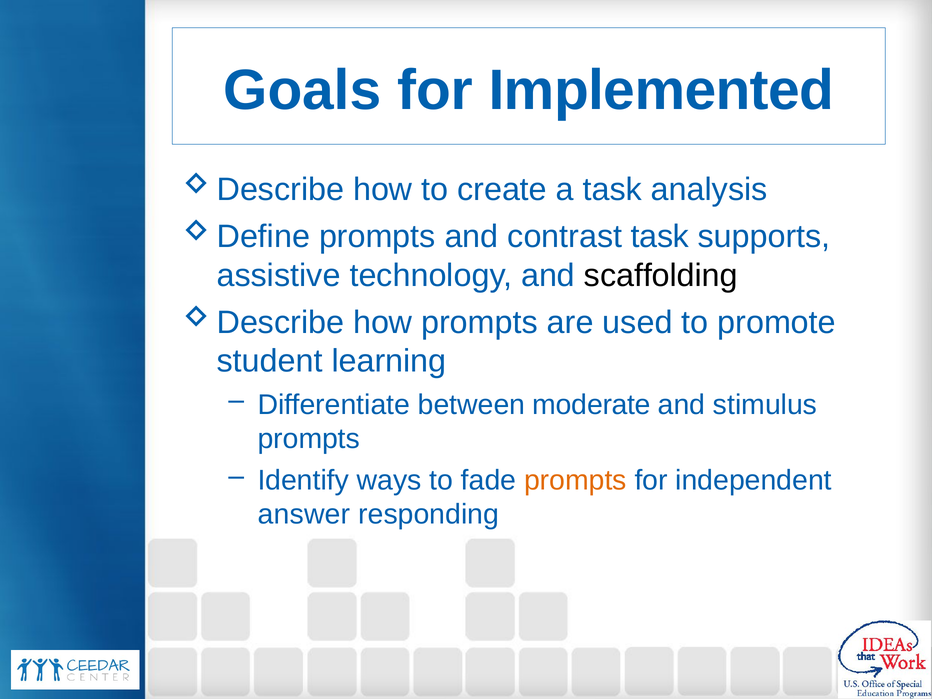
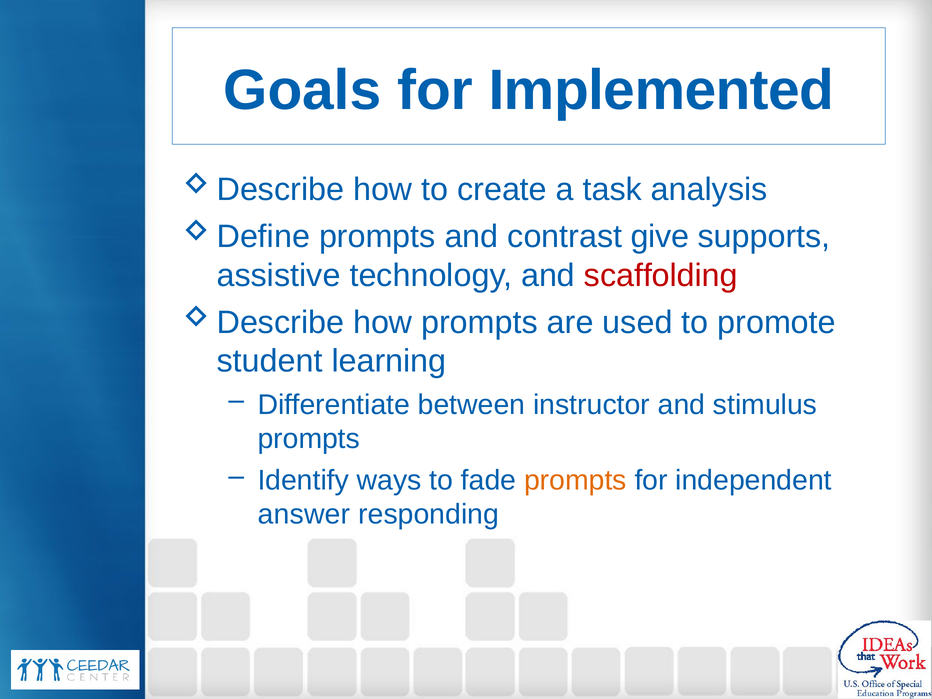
contrast task: task -> give
scaffolding colour: black -> red
moderate: moderate -> instructor
